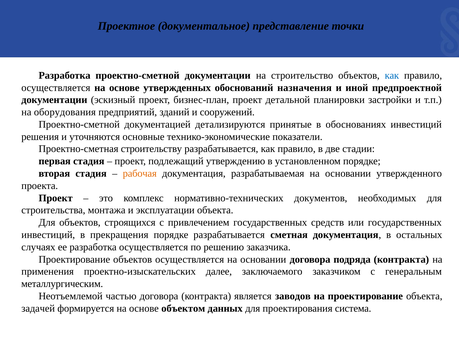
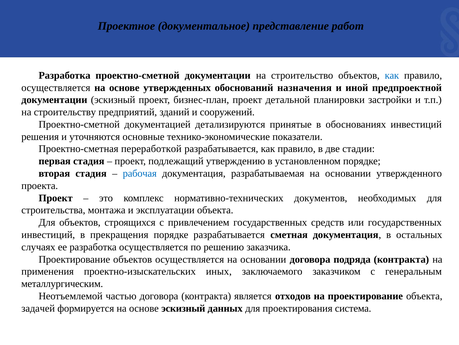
точки: точки -> работ
оборудования: оборудования -> строительству
строительству: строительству -> переработкой
рабочая colour: orange -> blue
далее: далее -> иных
заводов: заводов -> отходов
основе объектом: объектом -> эскизный
